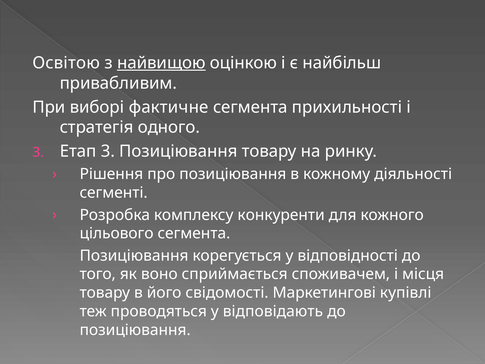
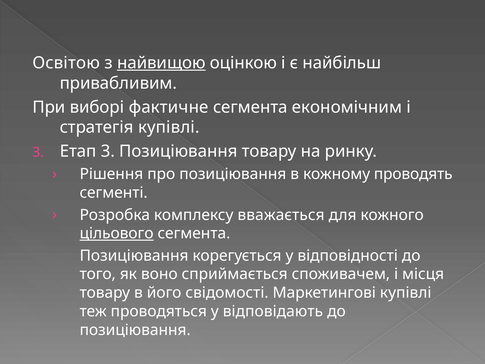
прихильності: прихильності -> економічним
стратегія одного: одного -> купівлі
діяльності: діяльності -> проводять
конкуренти: конкуренти -> вважається
цільового underline: none -> present
